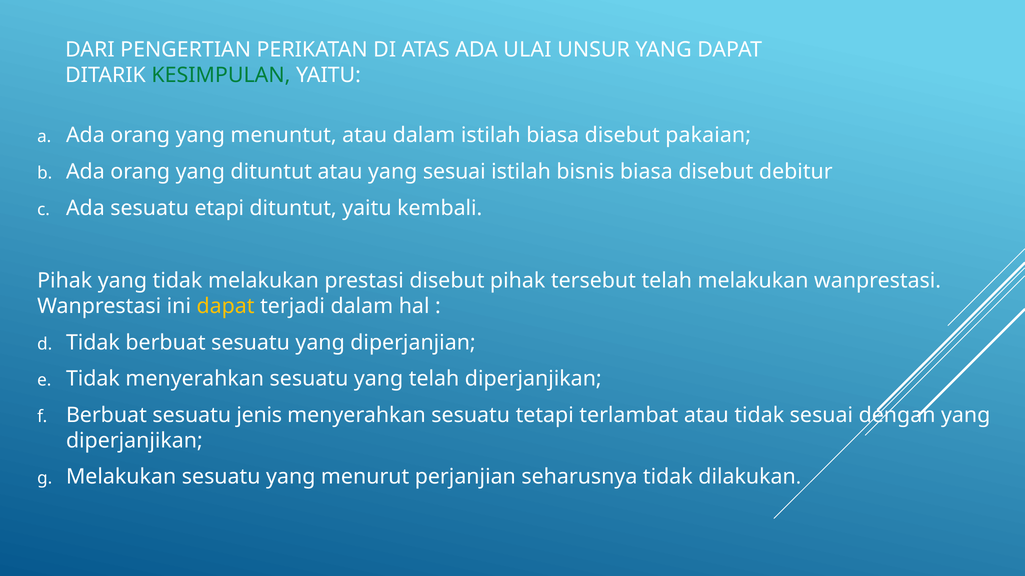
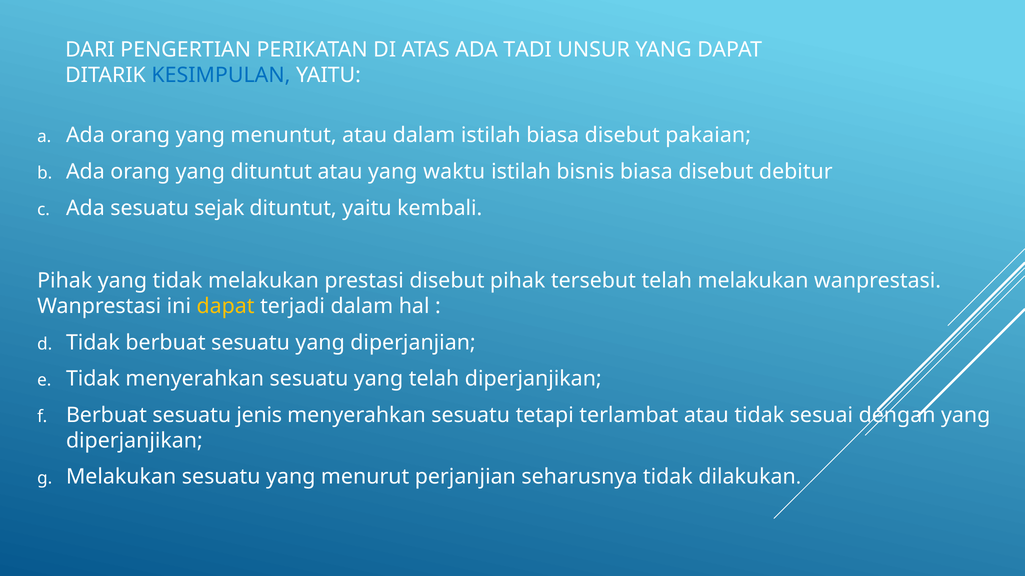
ULAI: ULAI -> TADI
KESIMPULAN colour: green -> blue
yang sesuai: sesuai -> waktu
etapi: etapi -> sejak
